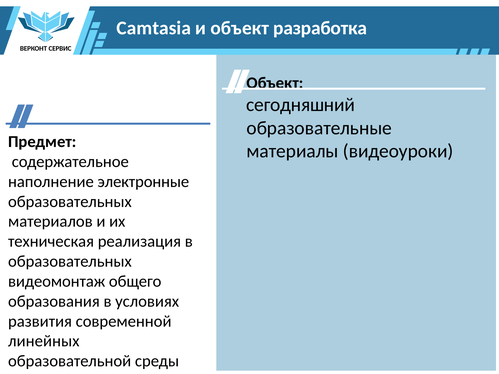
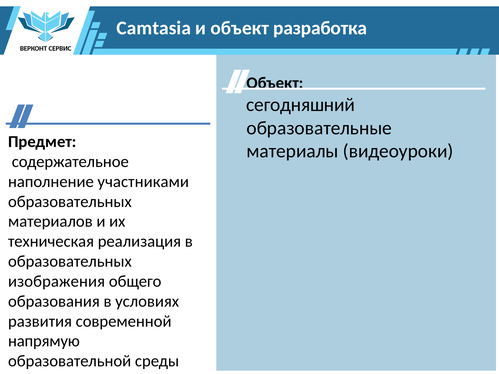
электронные: электронные -> участниками
видеомонтаж: видеомонтаж -> изображения
линейных: линейных -> напрямую
